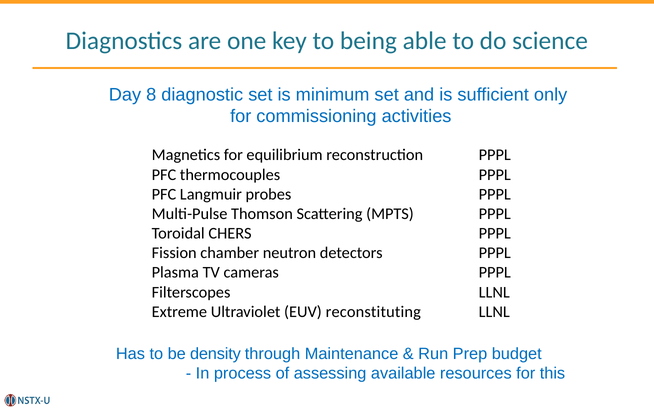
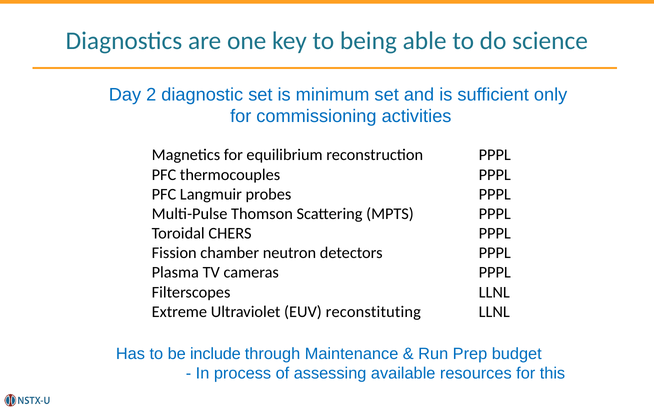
8: 8 -> 2
density: density -> include
